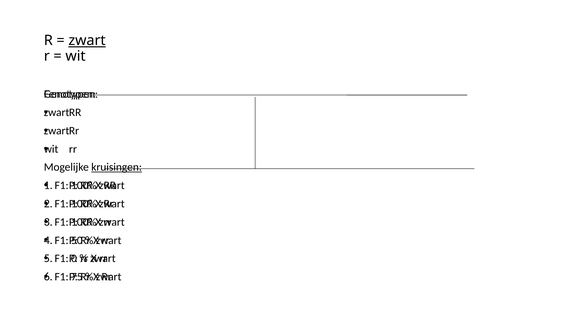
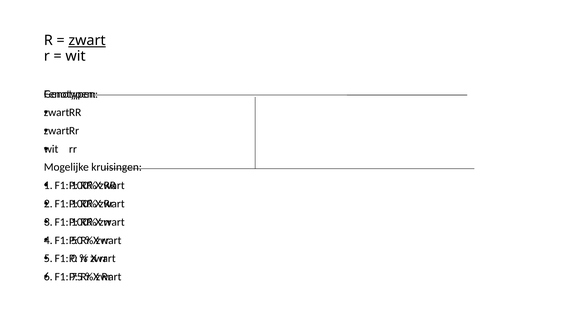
kruisingen underline: present -> none
